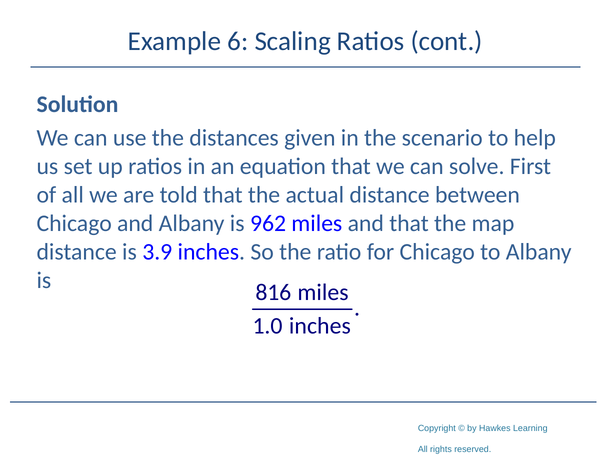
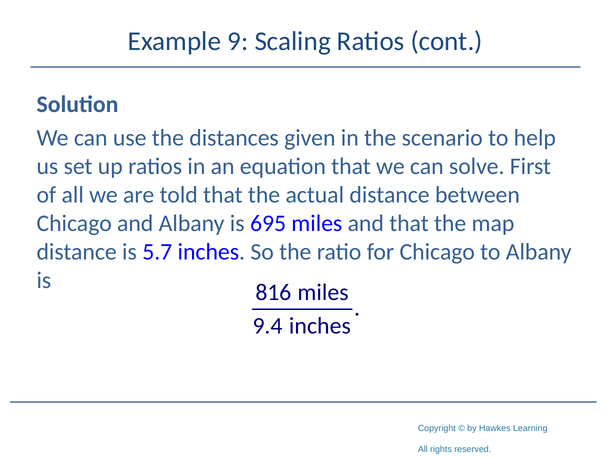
6: 6 -> 9
962: 962 -> 695
3.9: 3.9 -> 5.7
1.0: 1.0 -> 9.4
